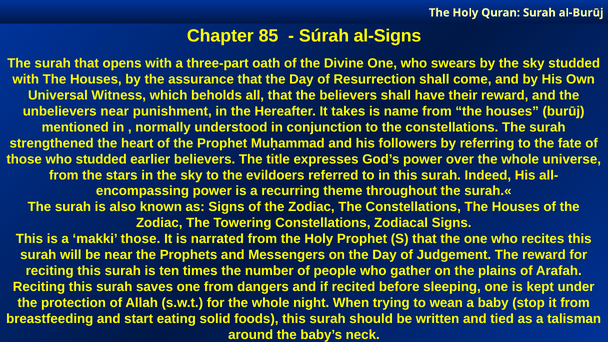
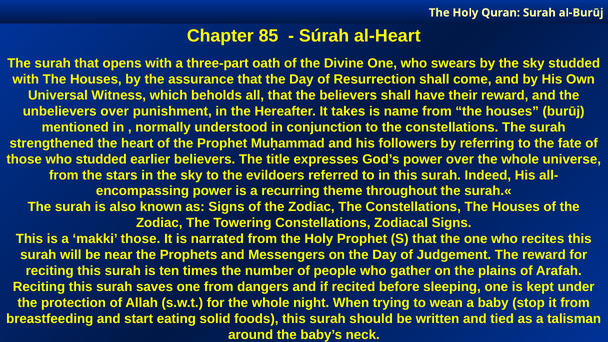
al-Signs: al-Signs -> al-Heart
unbelievers near: near -> over
